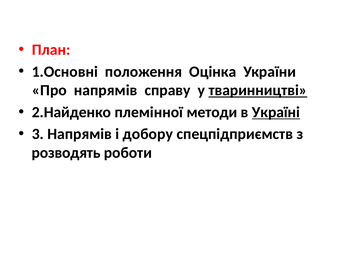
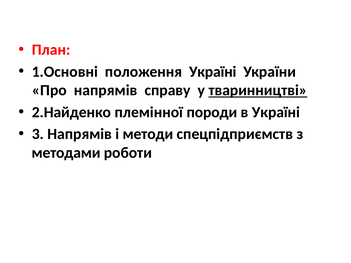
положення Оцінка: Оцінка -> Україні
методи: методи -> породи
Україні at (276, 112) underline: present -> none
добору: добору -> методи
розводять: розводять -> методами
